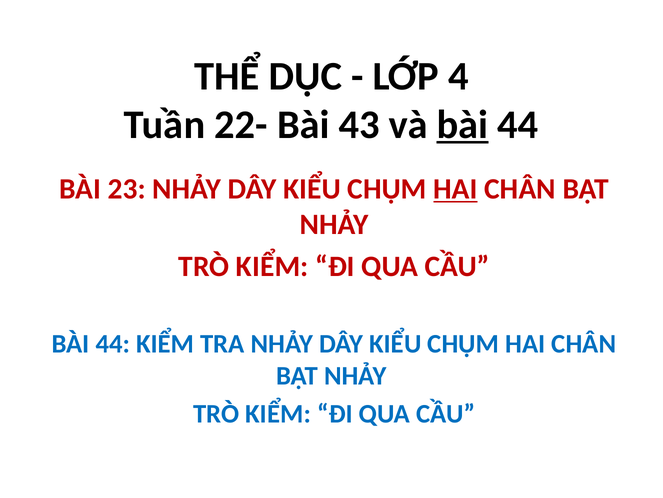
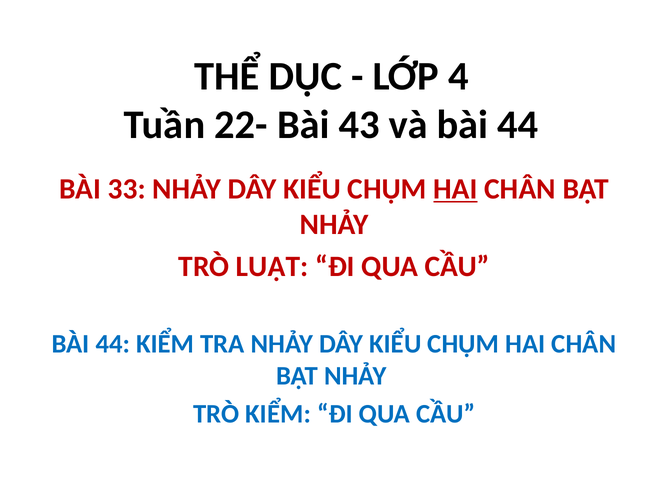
bài at (462, 125) underline: present -> none
23: 23 -> 33
KIỂM at (272, 266): KIỂM -> LUẬT
